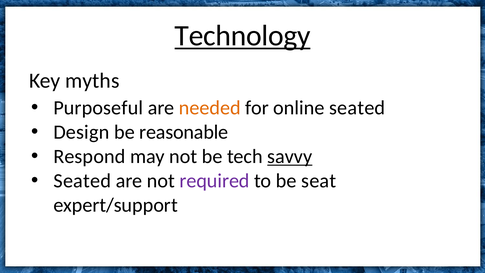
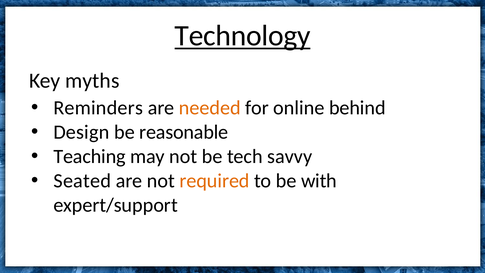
Purposeful: Purposeful -> Reminders
online seated: seated -> behind
Respond: Respond -> Teaching
savvy underline: present -> none
required colour: purple -> orange
seat: seat -> with
